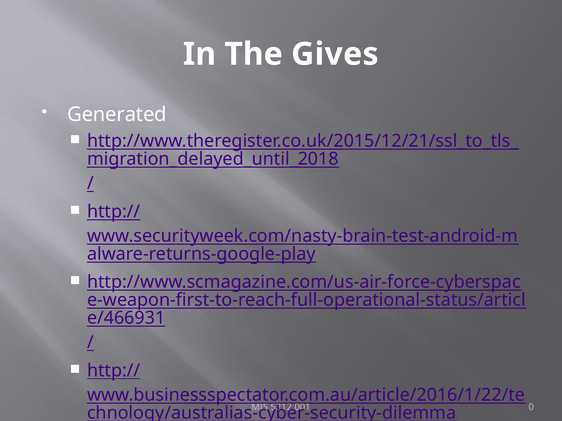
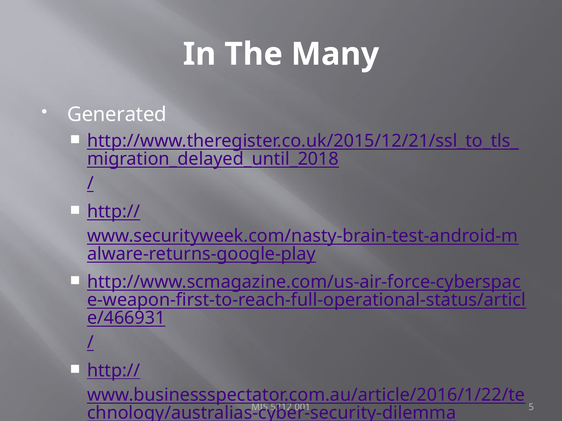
Gives: Gives -> Many
0: 0 -> 5
